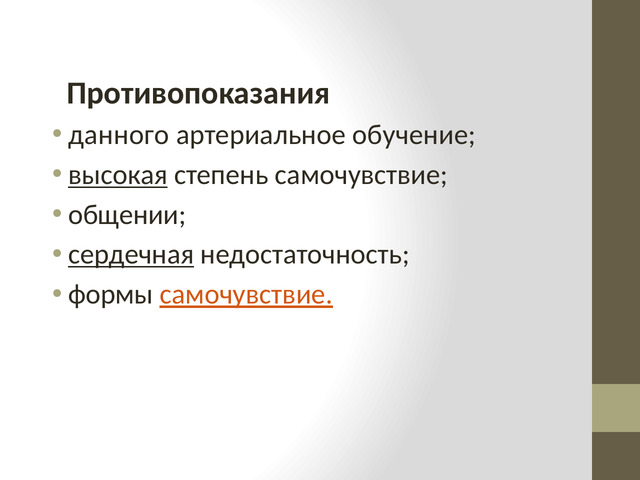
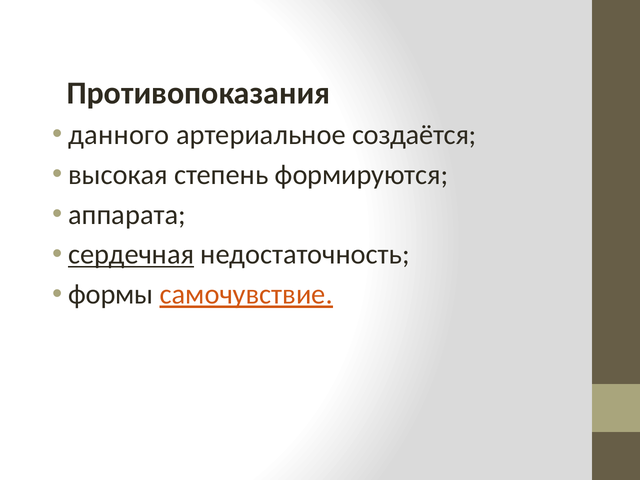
обучение: обучение -> создаётся
высокая underline: present -> none
степень самочувствие: самочувствие -> формируются
общении: общении -> аппарата
